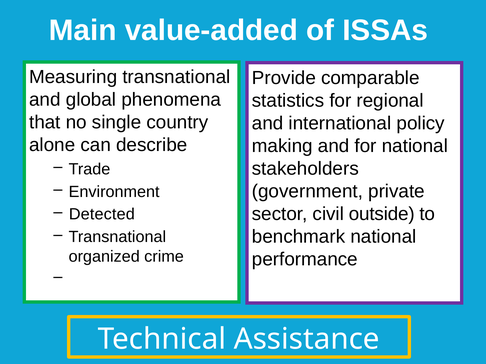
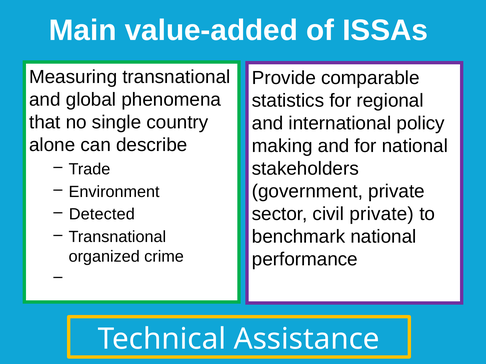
civil outside: outside -> private
